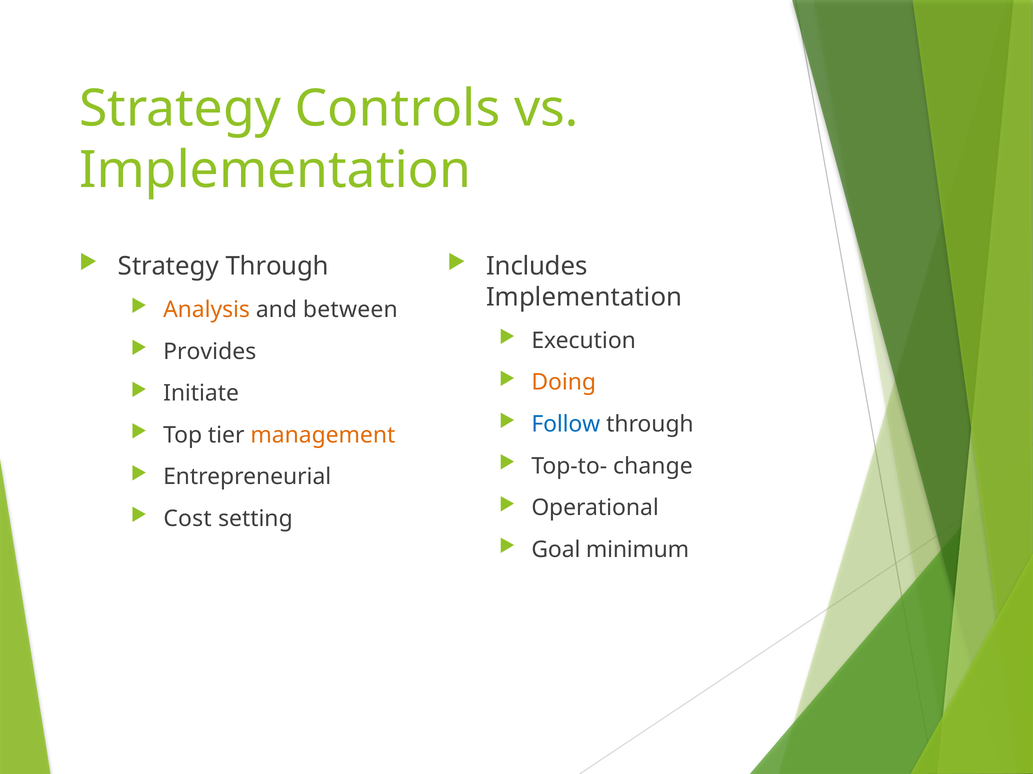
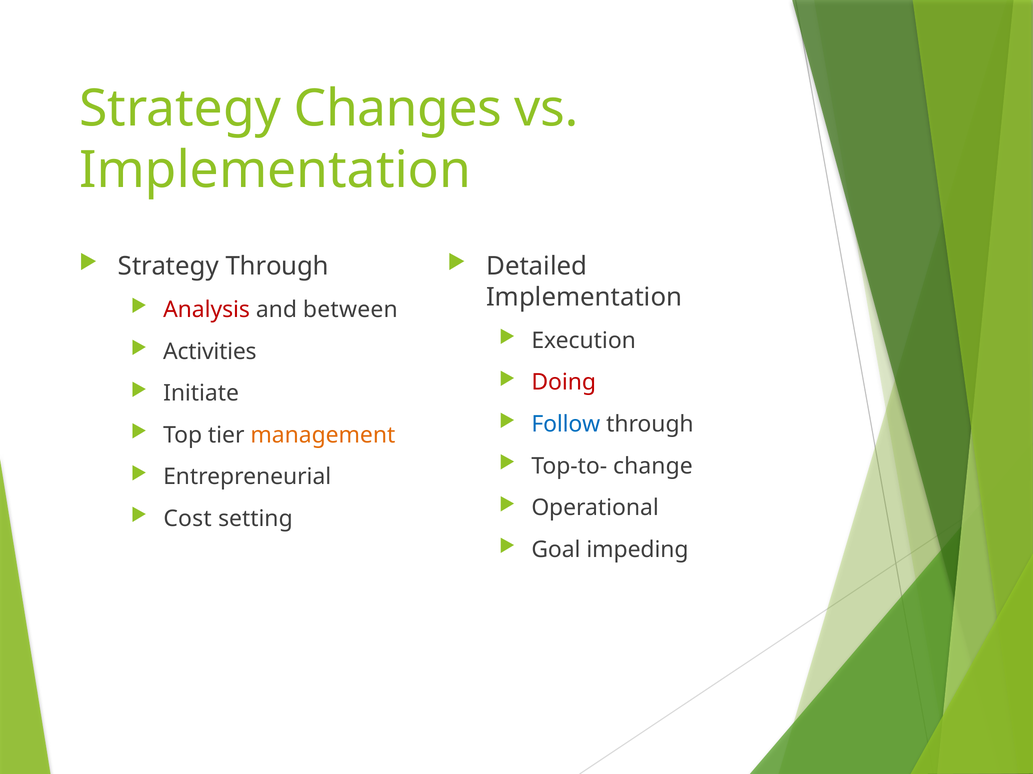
Controls: Controls -> Changes
Includes: Includes -> Detailed
Analysis colour: orange -> red
Provides: Provides -> Activities
Doing colour: orange -> red
minimum: minimum -> impeding
